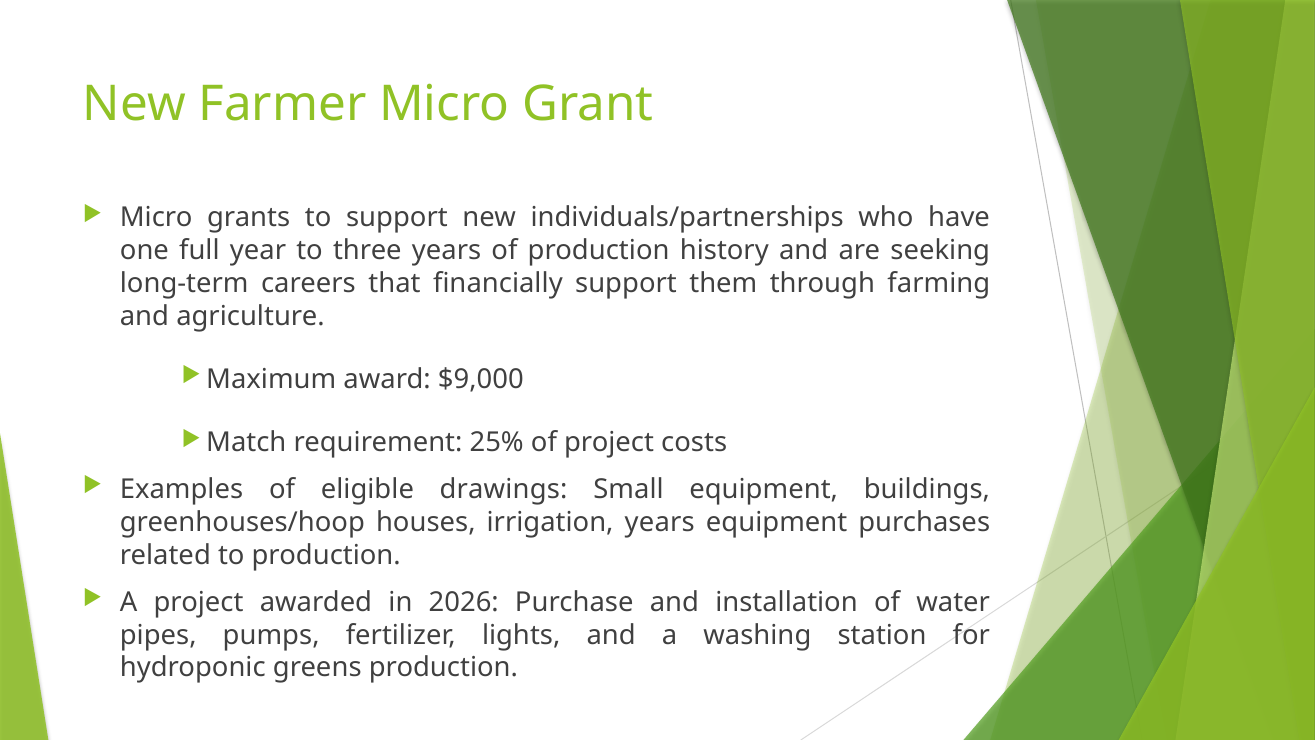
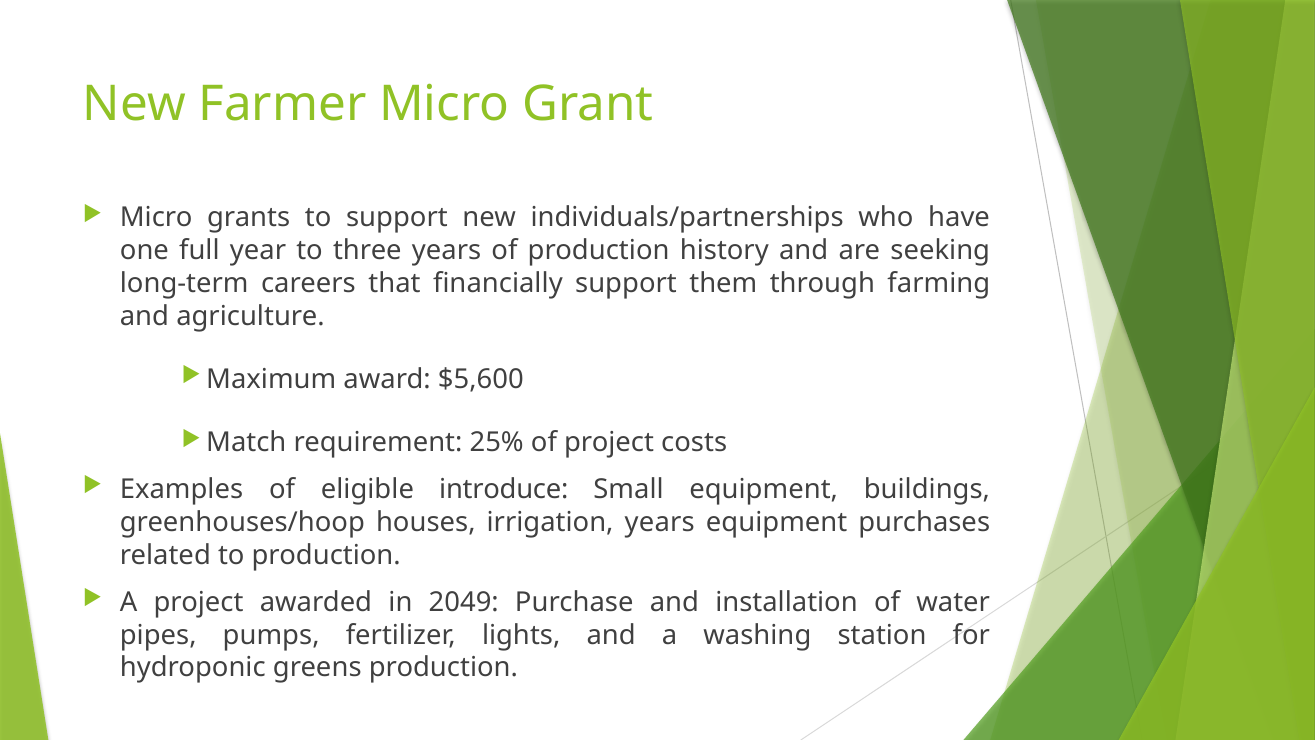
$9,000: $9,000 -> $5,600
drawings: drawings -> introduce
2026: 2026 -> 2049
